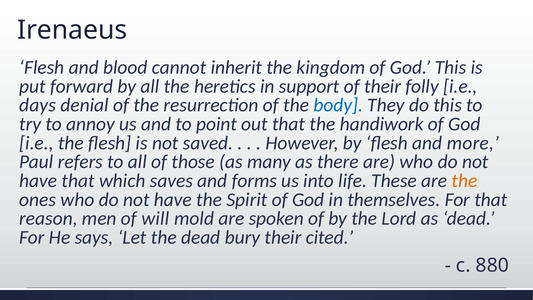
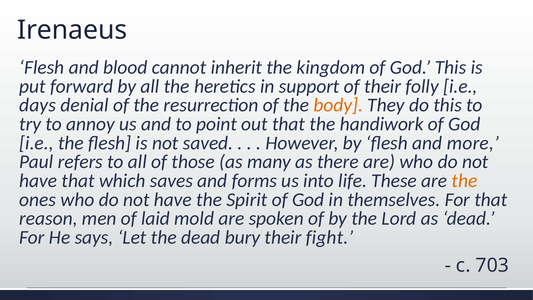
body colour: blue -> orange
will: will -> laid
cited: cited -> fight
880: 880 -> 703
